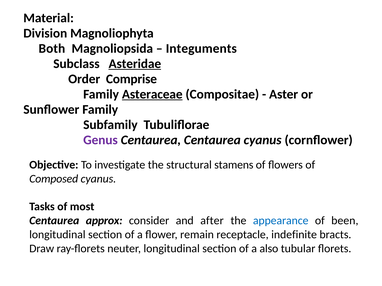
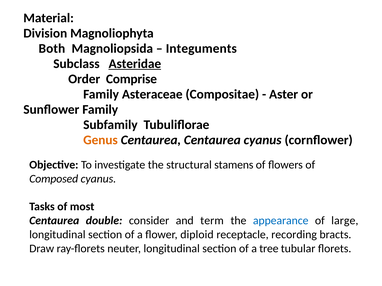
Asteraceae underline: present -> none
Genus colour: purple -> orange
approx: approx -> double
after: after -> term
been: been -> large
remain: remain -> diploid
indefinite: indefinite -> recording
also: also -> tree
